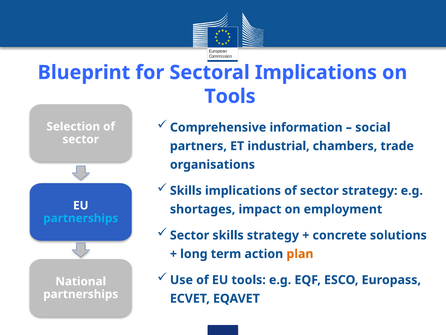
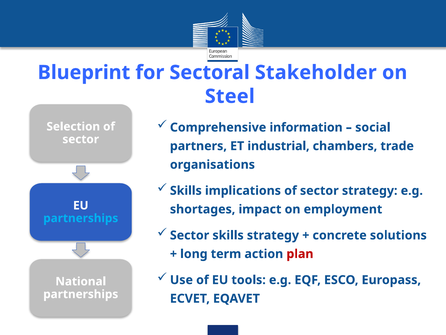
Sectoral Implications: Implications -> Stakeholder
Tools at (230, 96): Tools -> Steel
plan colour: orange -> red
